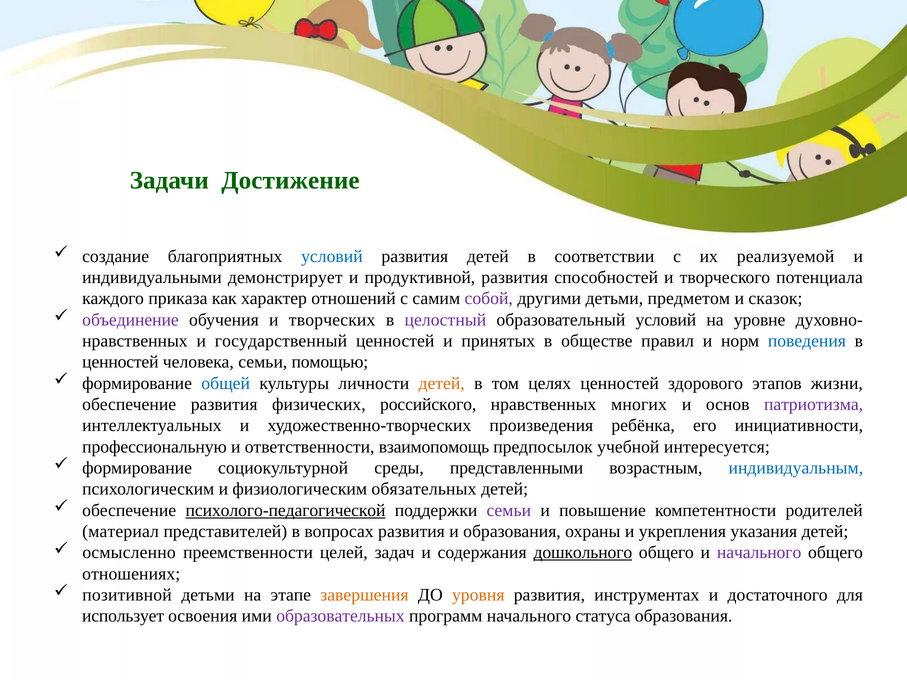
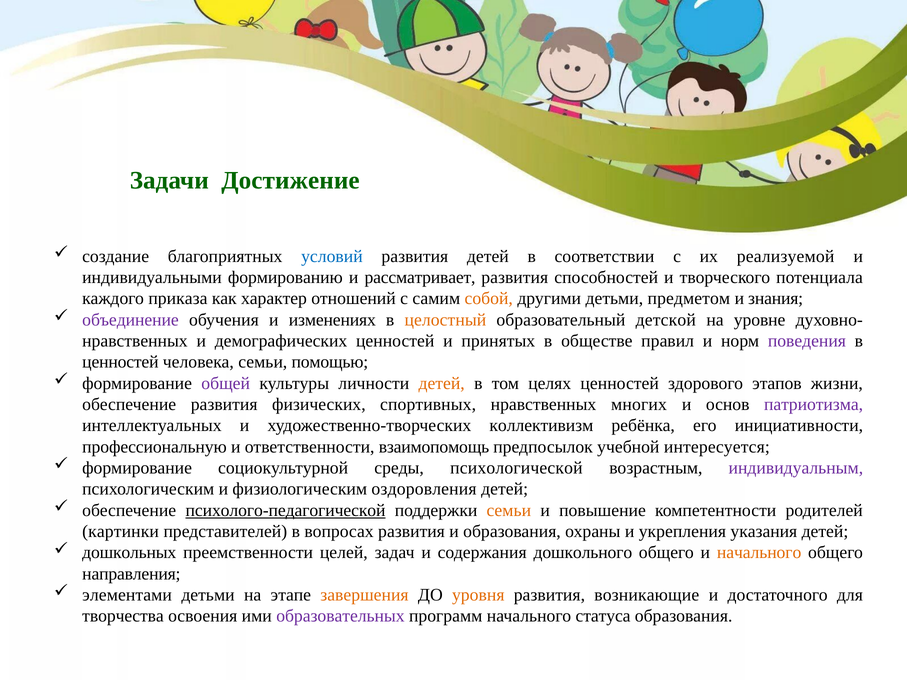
демонстрирует: демонстрирует -> формированию
продуктивной: продуктивной -> рассматривает
собой colour: purple -> orange
сказок: сказок -> знания
творческих: творческих -> изменениях
целостный colour: purple -> orange
образовательный условий: условий -> детской
государственный: государственный -> демографических
поведения colour: blue -> purple
общей colour: blue -> purple
российского: российского -> спортивных
произведения: произведения -> коллективизм
представленными: представленными -> психологической
индивидуальным colour: blue -> purple
обязательных: обязательных -> оздоровления
семьи at (509, 510) colour: purple -> orange
материал: материал -> картинки
осмысленно: осмысленно -> дошкольных
дошкольного underline: present -> none
начального at (759, 553) colour: purple -> orange
отношениях: отношениях -> направления
позитивной: позитивной -> элементами
инструментах: инструментах -> возникающие
использует: использует -> творчества
